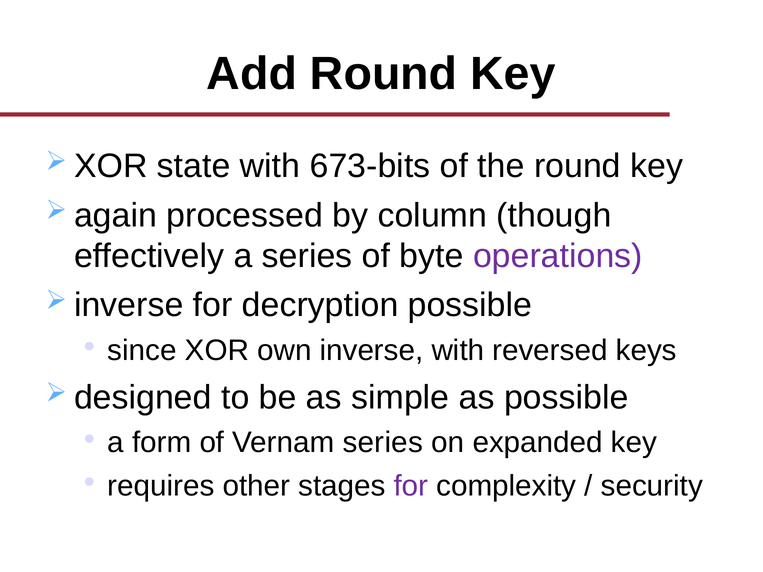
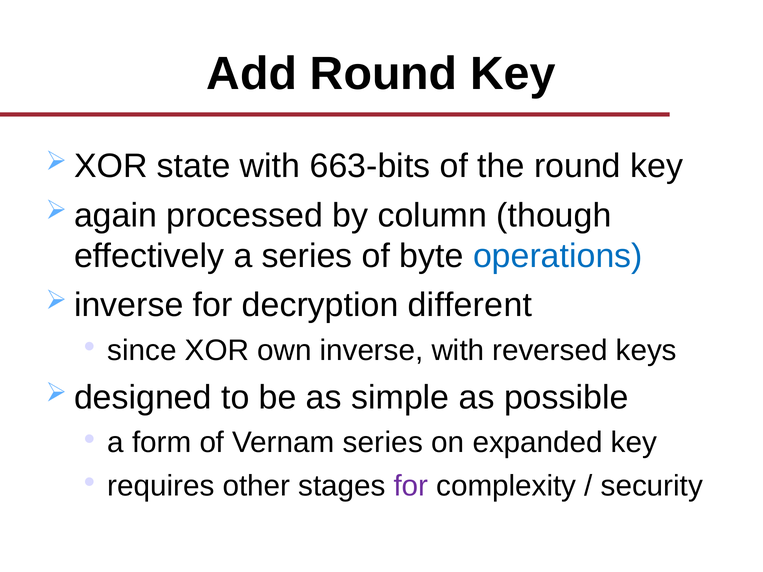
673-bits: 673-bits -> 663-bits
operations colour: purple -> blue
decryption possible: possible -> different
